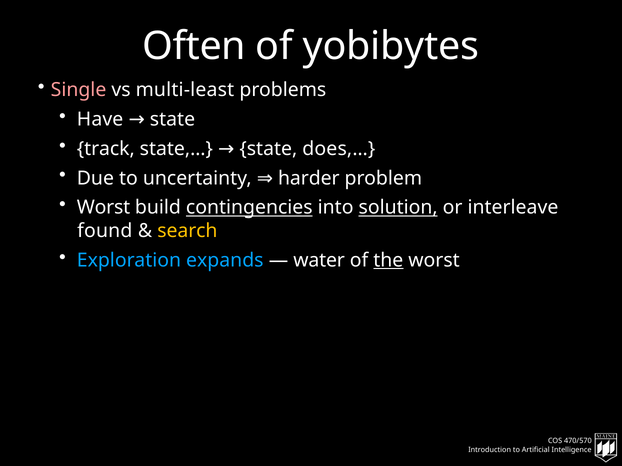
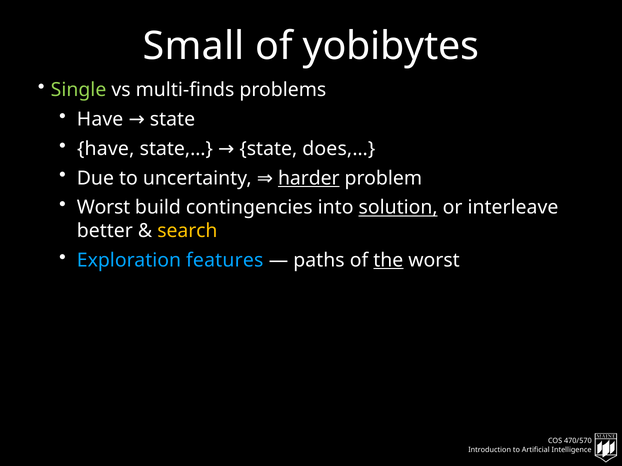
Often: Often -> Small
Single colour: pink -> light green
multi-least: multi-least -> multi-finds
track at (106, 149): track -> have
harder underline: none -> present
contingencies underline: present -> none
found: found -> better
expands: expands -> features
water: water -> paths
